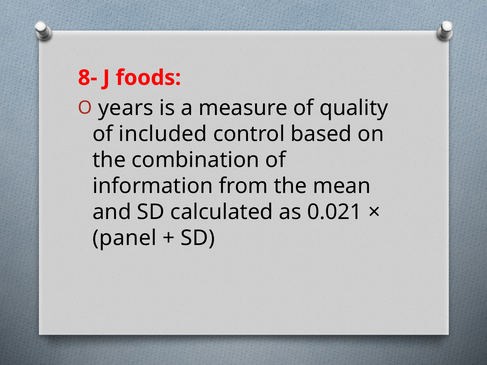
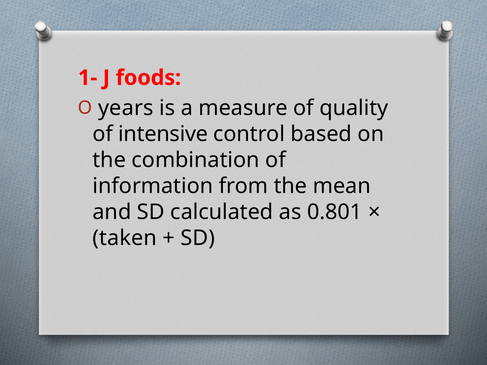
8-: 8- -> 1-
included: included -> intensive
0.021: 0.021 -> 0.801
panel: panel -> taken
